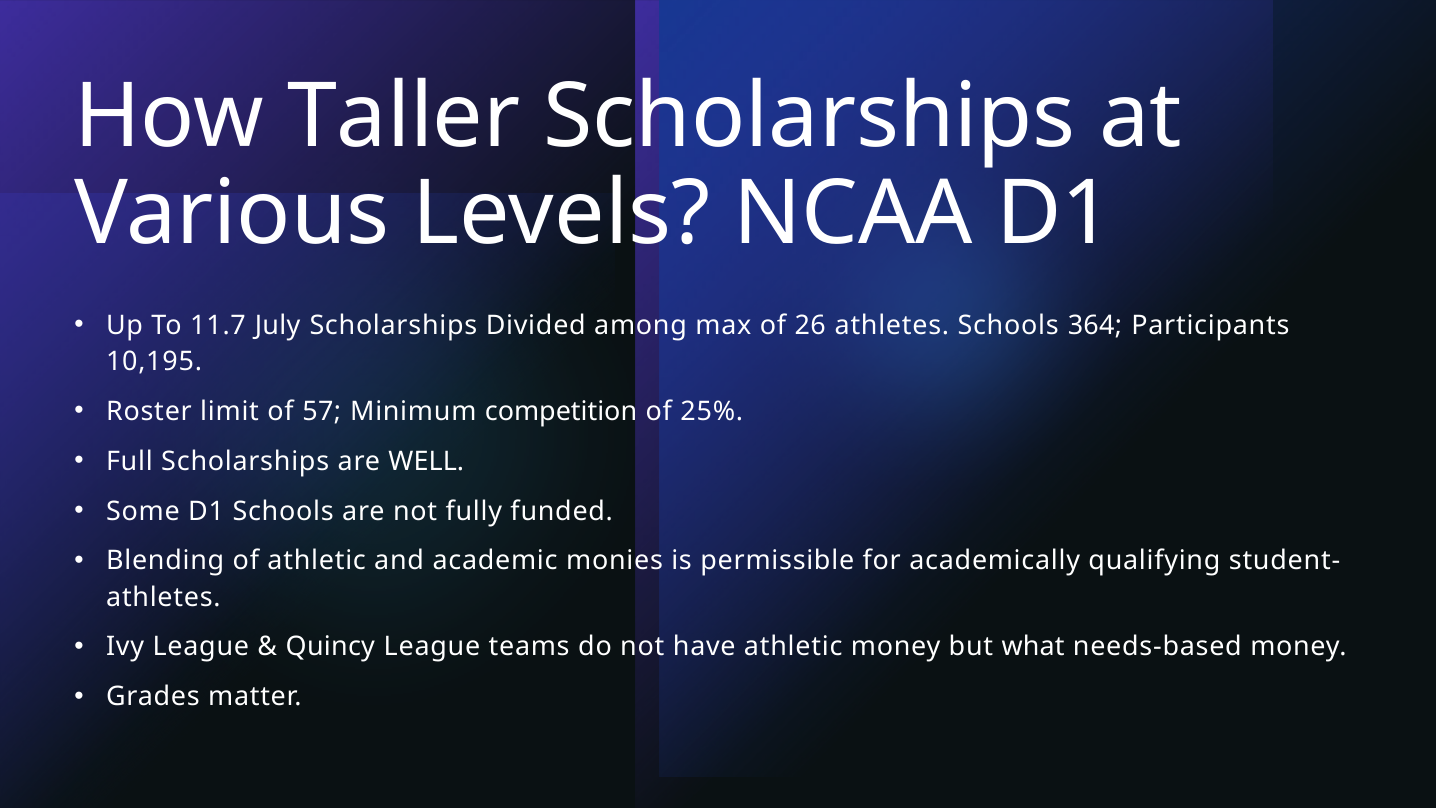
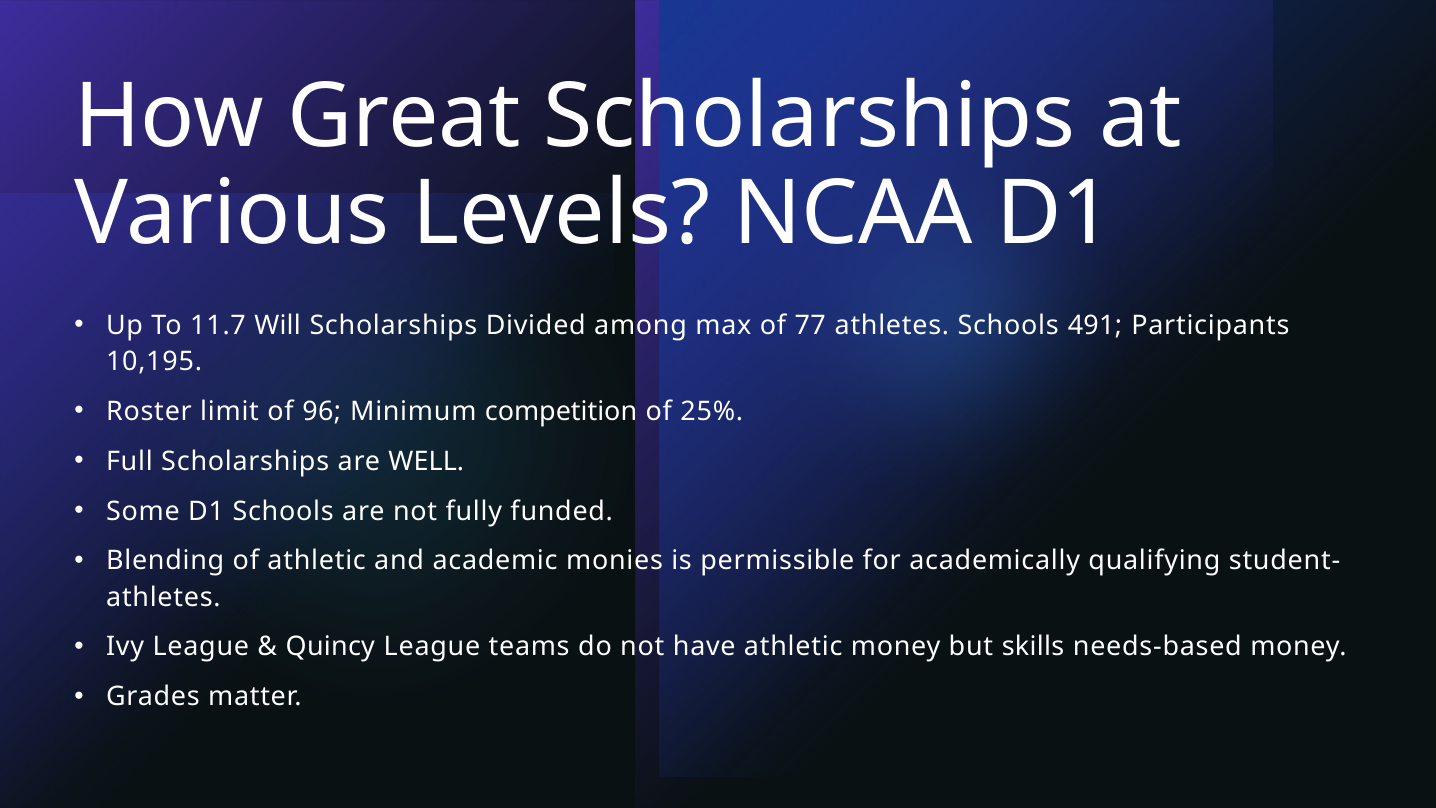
Taller: Taller -> Great
July: July -> Will
26: 26 -> 77
364: 364 -> 491
57: 57 -> 96
what: what -> skills
